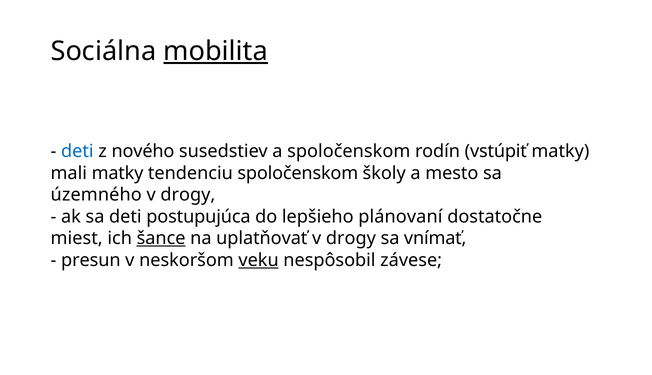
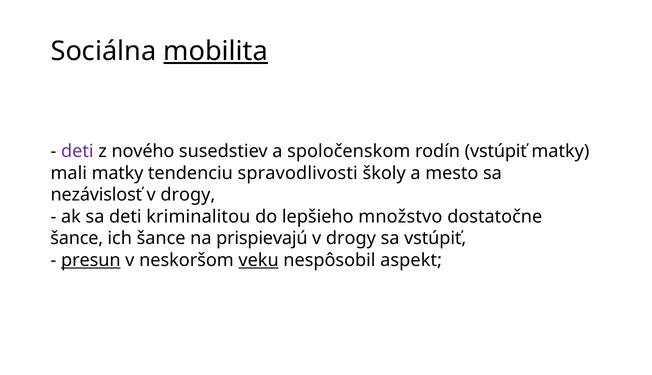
deti at (77, 151) colour: blue -> purple
tendenciu spoločenskom: spoločenskom -> spravodlivosti
územného: územného -> nezávislosť
postupujúca: postupujúca -> kriminalitou
plánovaní: plánovaní -> množstvo
miest at (77, 238): miest -> šance
šance at (161, 238) underline: present -> none
uplatňovať: uplatňovať -> prispievajú
sa vnímať: vnímať -> vstúpiť
presun underline: none -> present
závese: závese -> aspekt
